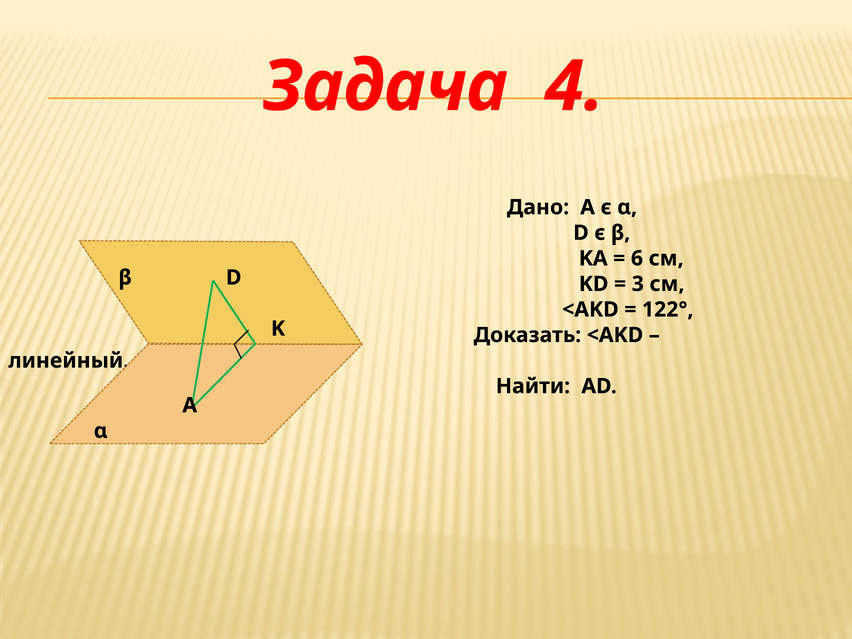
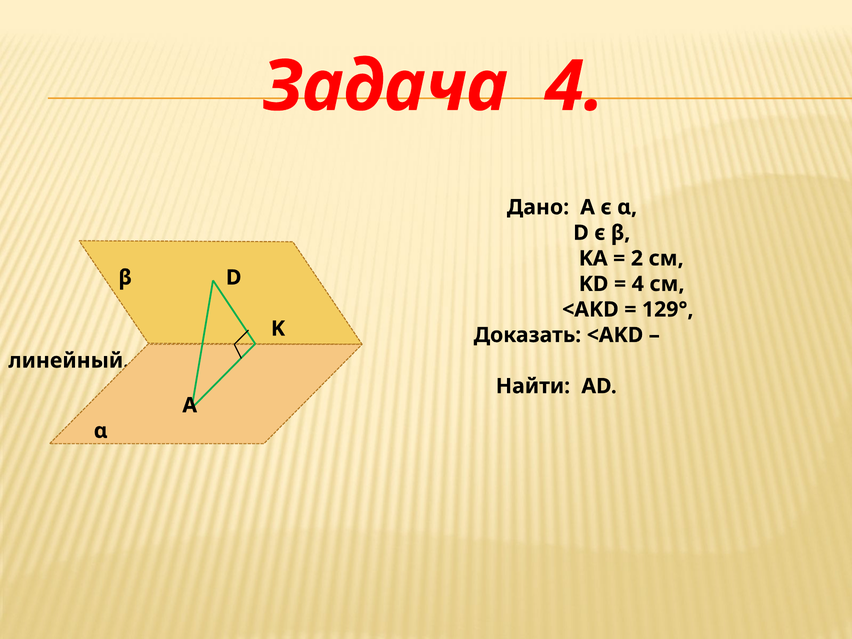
6: 6 -> 2
3 at (638, 284): 3 -> 4
122°: 122° -> 129°
